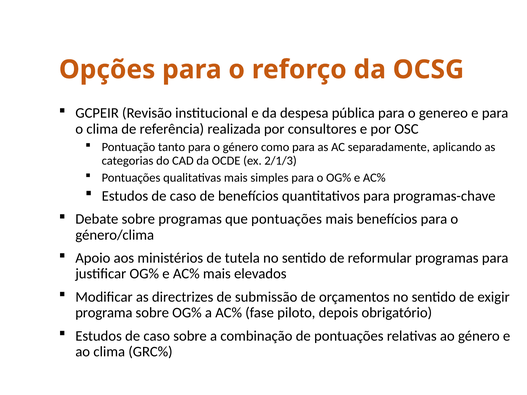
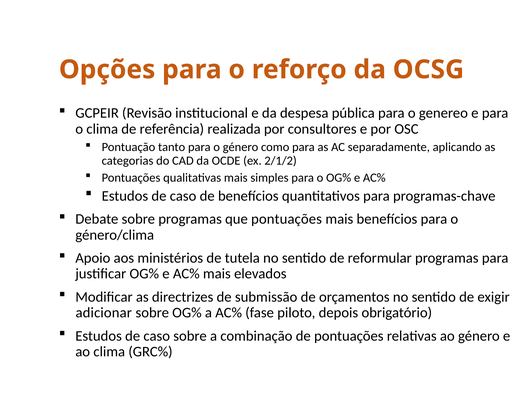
2/1/3: 2/1/3 -> 2/1/2
programa: programa -> adicionar
